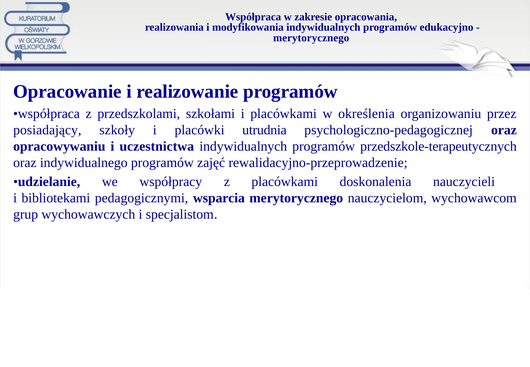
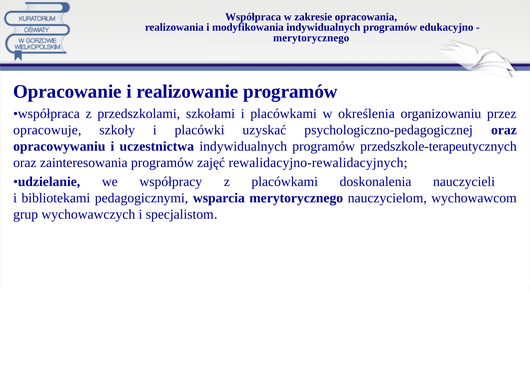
posiadający: posiadający -> opracowuje
utrudnia: utrudnia -> uzyskać
indywidualnego: indywidualnego -> zainteresowania
rewalidacyjno-przeprowadzenie: rewalidacyjno-przeprowadzenie -> rewalidacyjno-rewalidacyjnych
